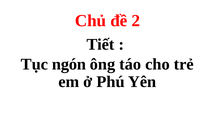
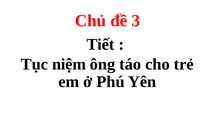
2: 2 -> 3
ngón: ngón -> niệm
